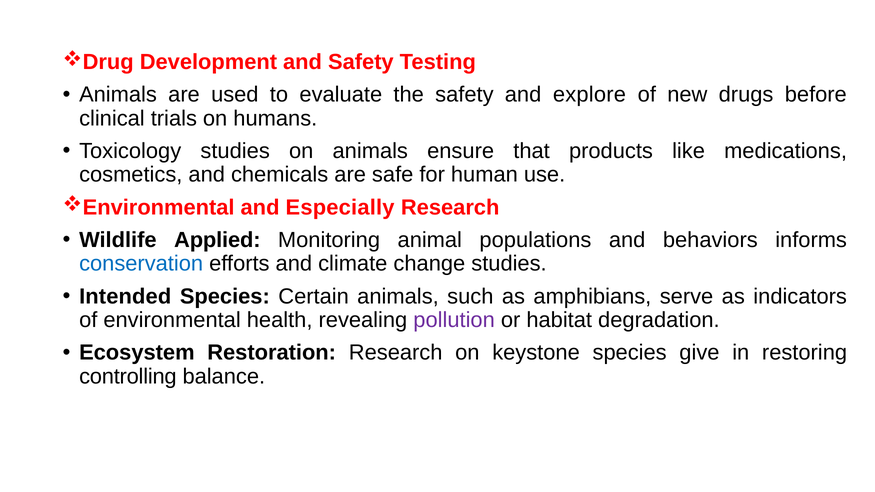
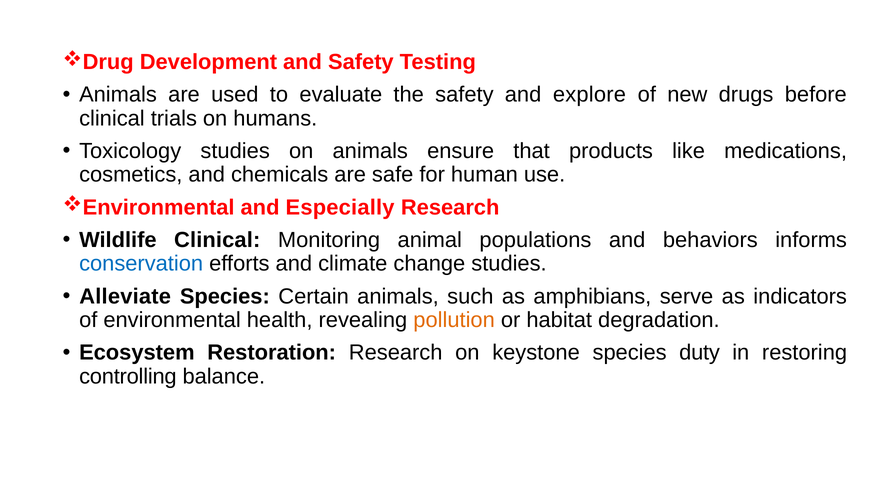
Wildlife Applied: Applied -> Clinical
Intended: Intended -> Alleviate
pollution colour: purple -> orange
give: give -> duty
